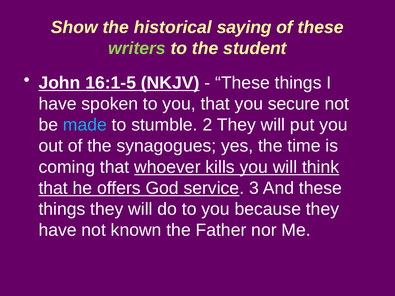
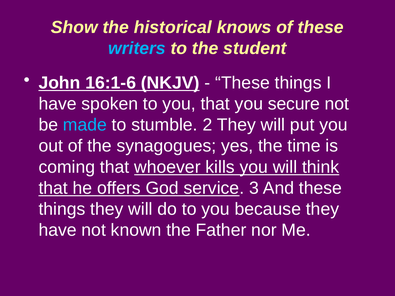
saying: saying -> knows
writers colour: light green -> light blue
16:1-5: 16:1-5 -> 16:1-6
